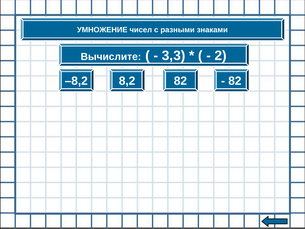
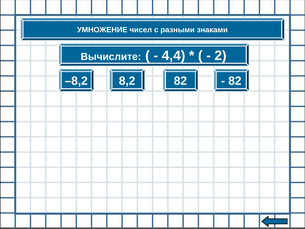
3,3: 3,3 -> 4,4
